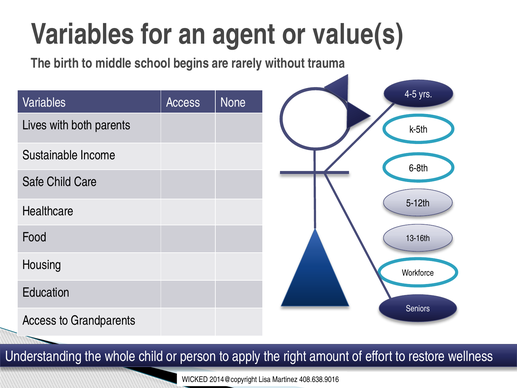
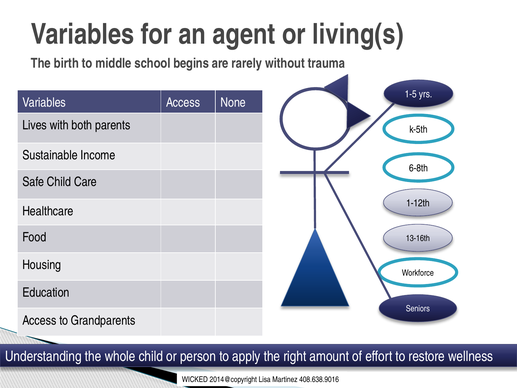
value(s: value(s -> living(s
4-5: 4-5 -> 1-5
5-12th: 5-12th -> 1-12th
